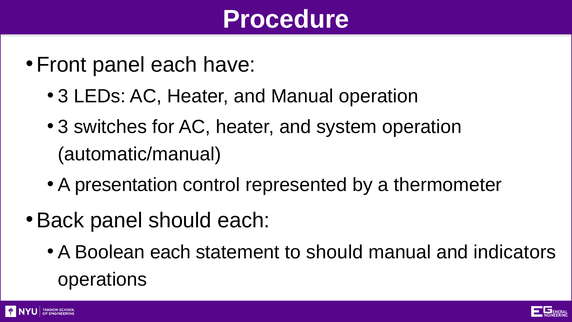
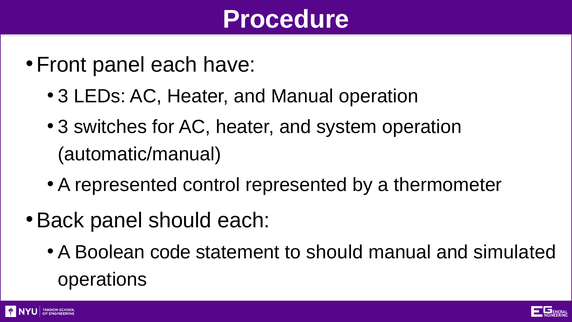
A presentation: presentation -> represented
Boolean each: each -> code
indicators: indicators -> simulated
